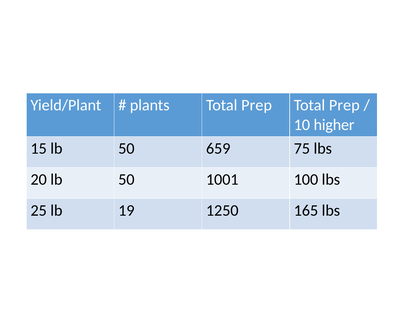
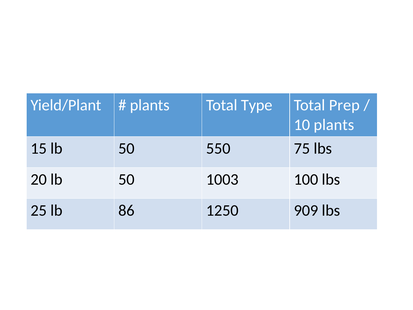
plants Total Prep: Prep -> Type
10 higher: higher -> plants
659: 659 -> 550
1001: 1001 -> 1003
19: 19 -> 86
165: 165 -> 909
